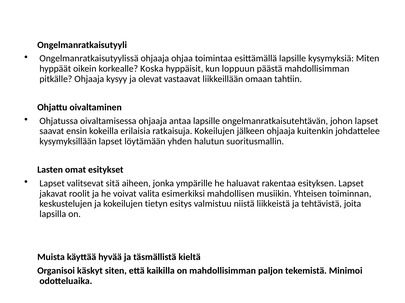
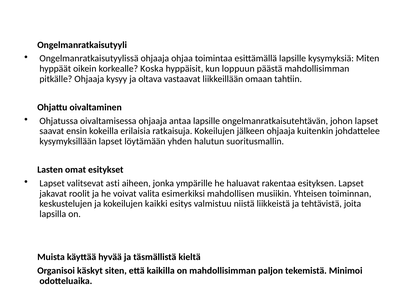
olevat: olevat -> oltava
sitä: sitä -> asti
tietyn: tietyn -> kaikki
